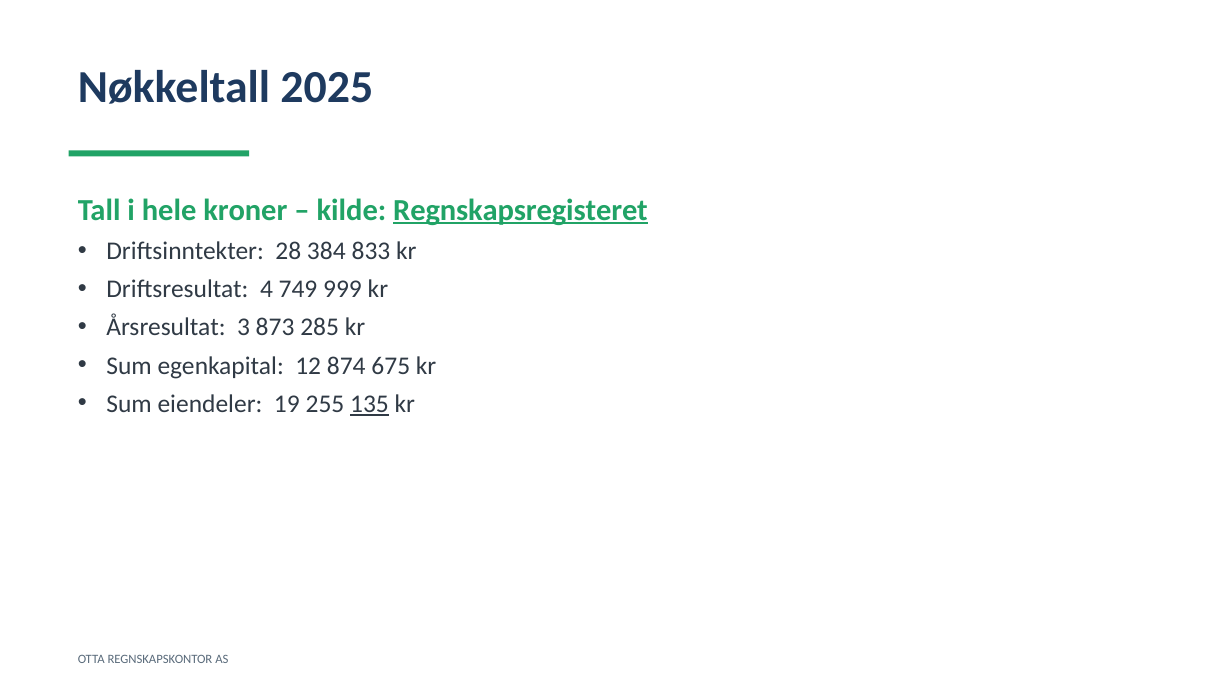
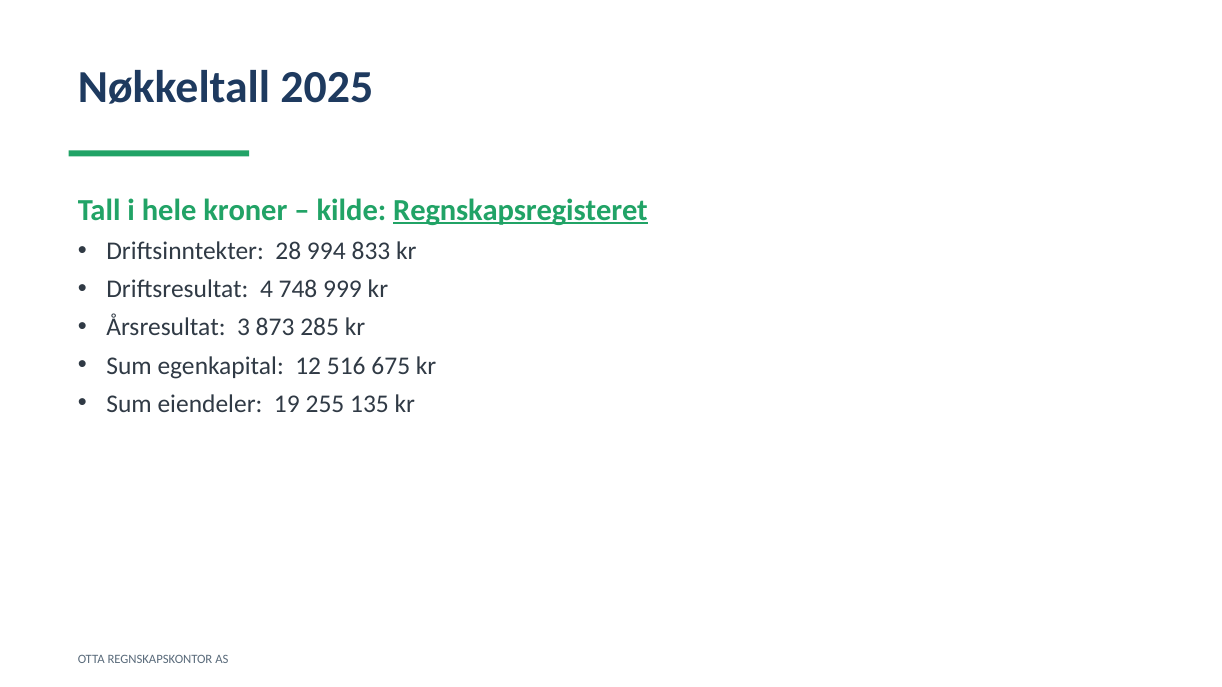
384: 384 -> 994
749: 749 -> 748
874: 874 -> 516
135 underline: present -> none
